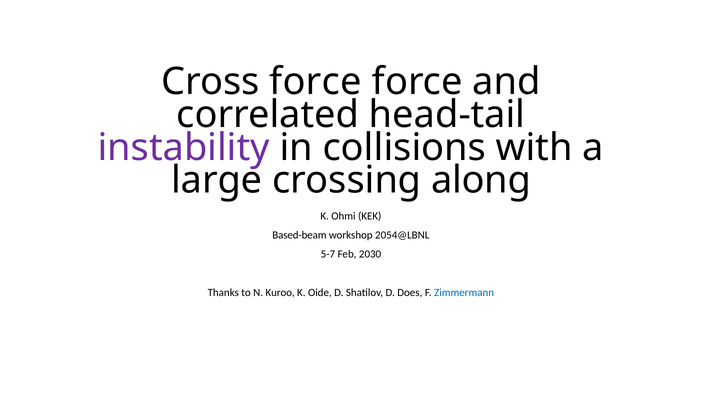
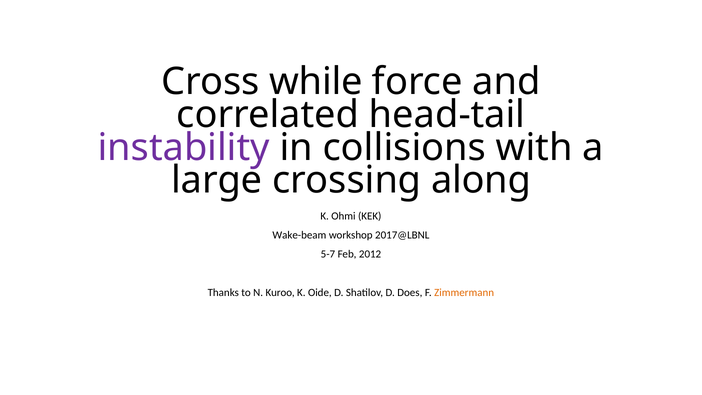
Cross force: force -> while
Based-beam: Based-beam -> Wake-beam
2054@LBNL: 2054@LBNL -> 2017@LBNL
2030: 2030 -> 2012
Zimmermann colour: blue -> orange
